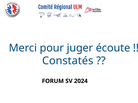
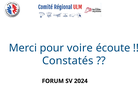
juger: juger -> voire
